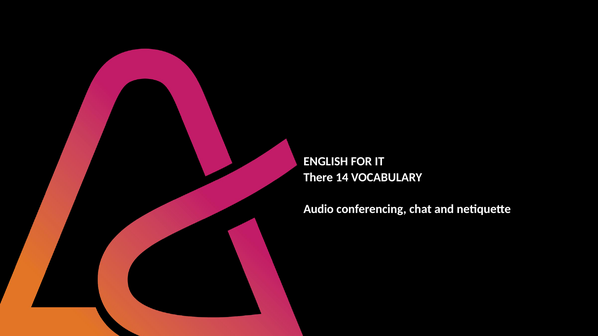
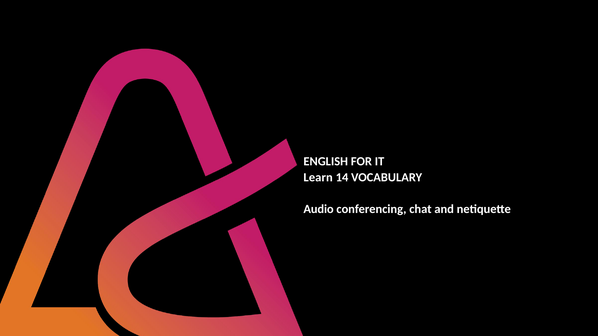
There: There -> Learn
